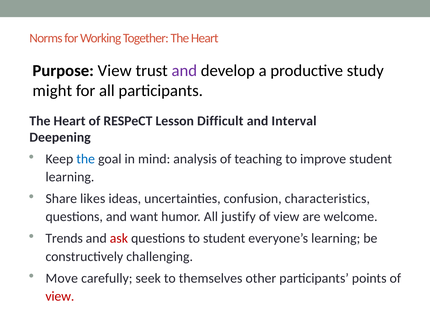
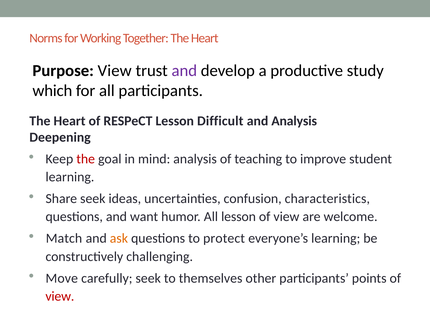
might: might -> which
and Interval: Interval -> Analysis
the at (86, 159) colour: blue -> red
Share likes: likes -> seek
All justify: justify -> lesson
Trends: Trends -> Match
ask colour: red -> orange
to student: student -> protect
